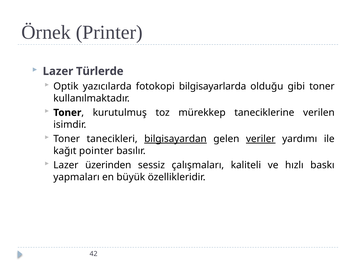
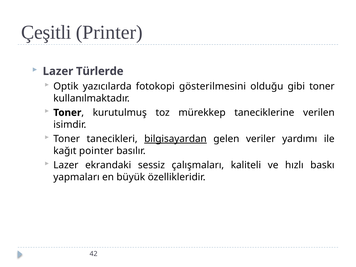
Örnek: Örnek -> Çeşitli
bilgisayarlarda: bilgisayarlarda -> gösterilmesini
veriler underline: present -> none
üzerinden: üzerinden -> ekrandaki
